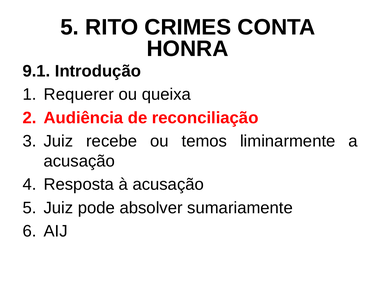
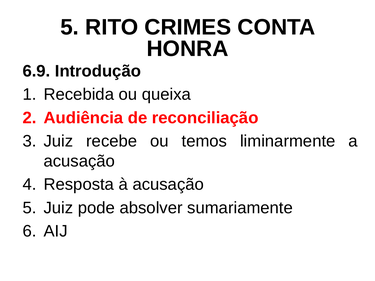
9.1: 9.1 -> 6.9
Requerer: Requerer -> Recebida
